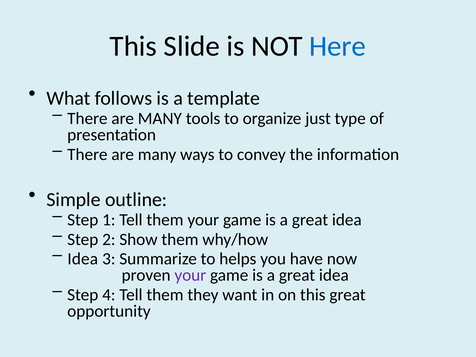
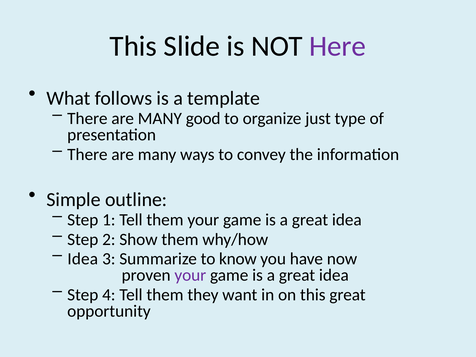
Here colour: blue -> purple
tools: tools -> good
helps: helps -> know
